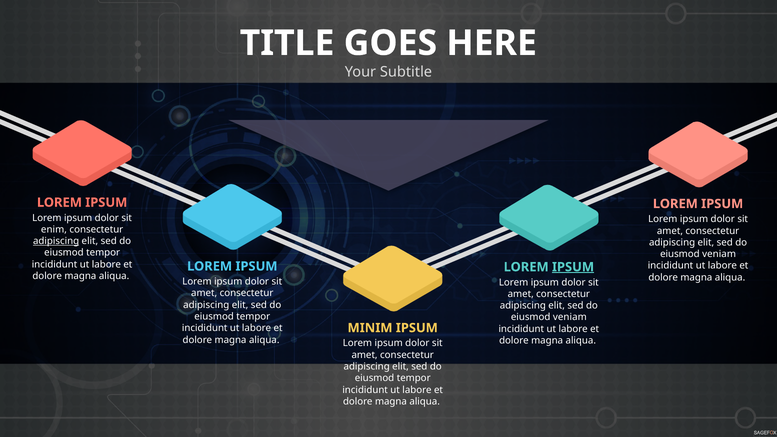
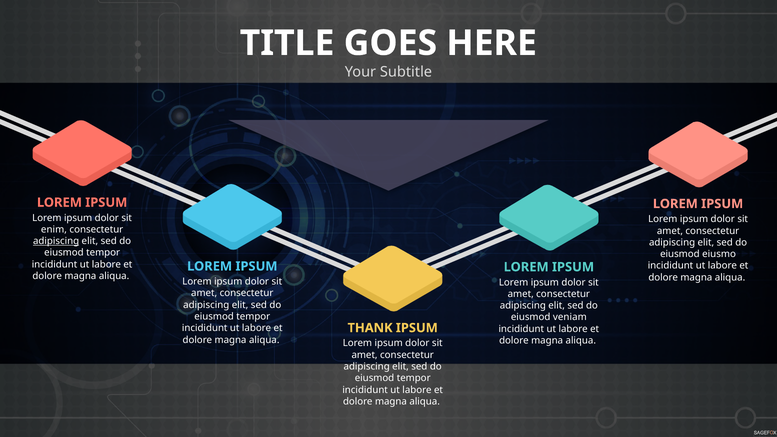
veniam at (719, 254): veniam -> eiusmo
IPSUM at (573, 267) underline: present -> none
MINIM: MINIM -> THANK
